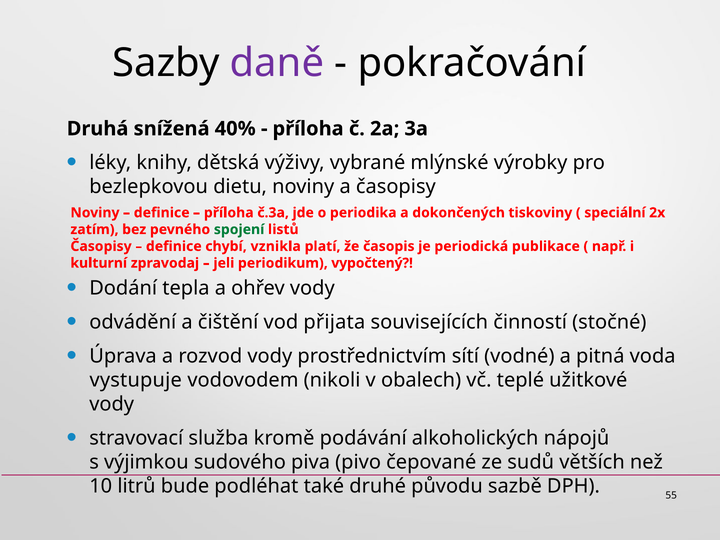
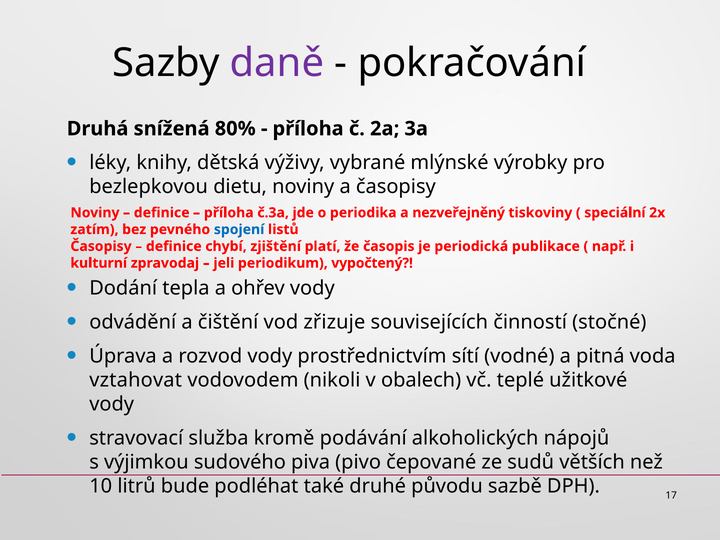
40%: 40% -> 80%
dokončených: dokončených -> nezveřejněný
spojení colour: green -> blue
vznikla: vznikla -> zjištění
přijata: přijata -> zřizuje
vystupuje: vystupuje -> vztahovat
55: 55 -> 17
